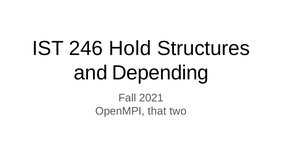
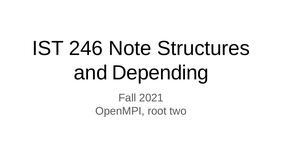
Hold: Hold -> Note
that: that -> root
